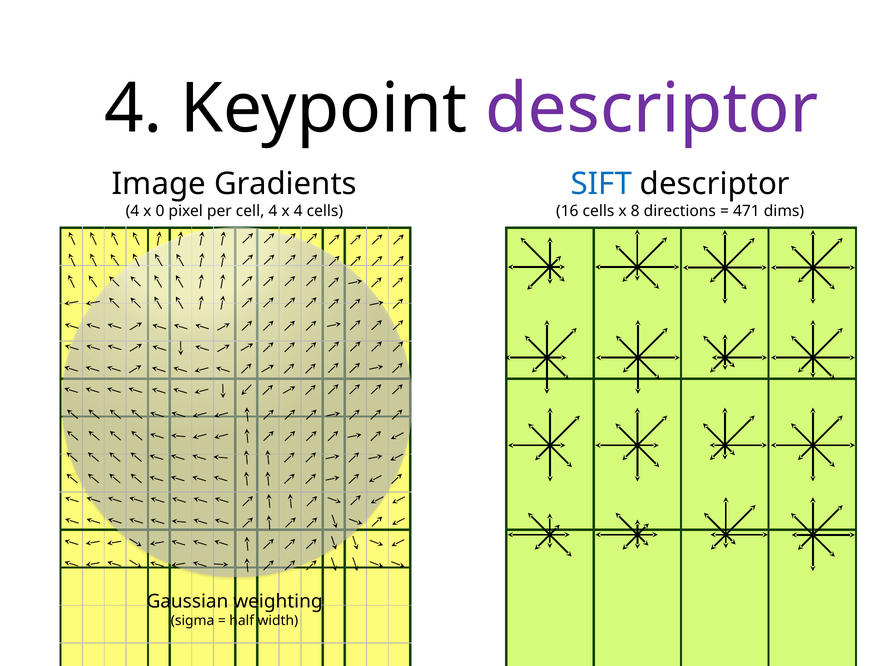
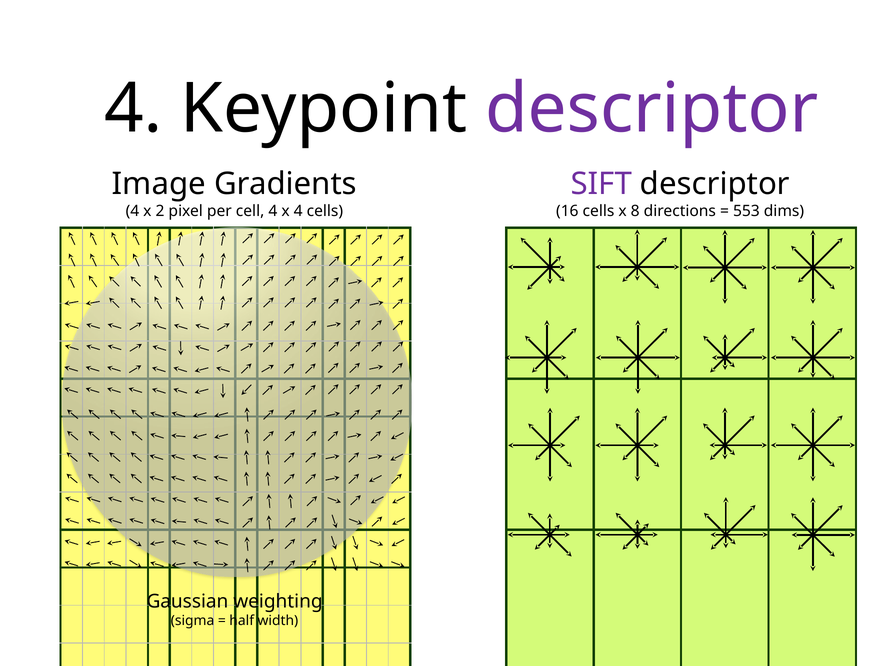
SIFT colour: blue -> purple
0: 0 -> 2
471: 471 -> 553
